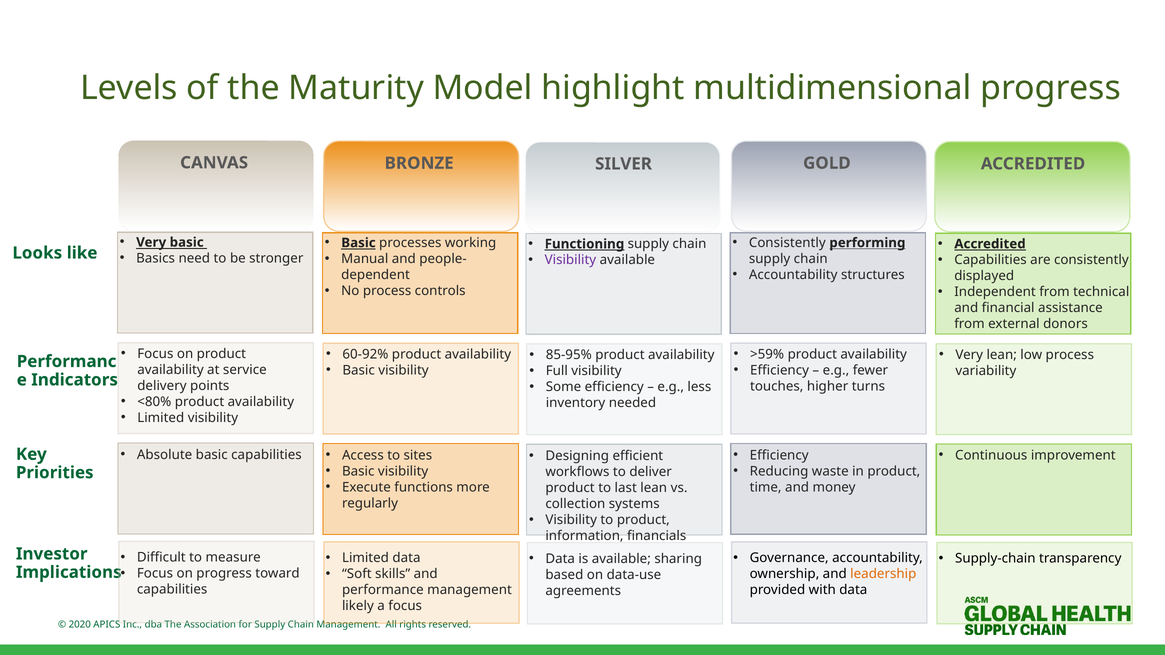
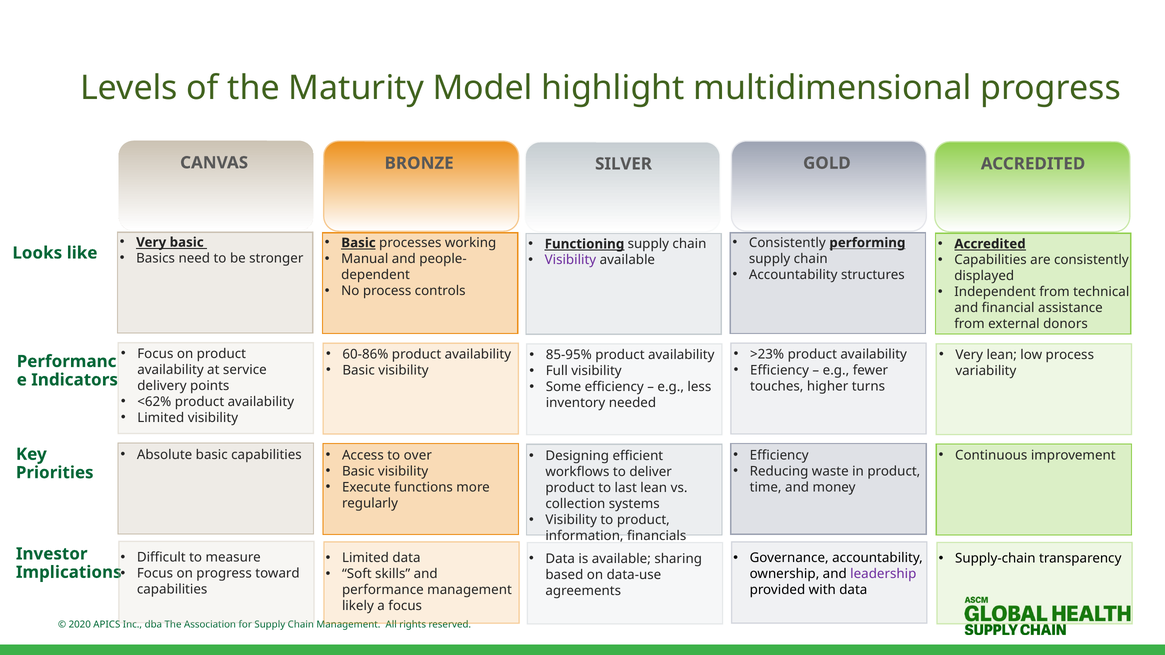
>59%: >59% -> >23%
60-92%: 60-92% -> 60-86%
<80%: <80% -> <62%
sites: sites -> over
leadership colour: orange -> purple
